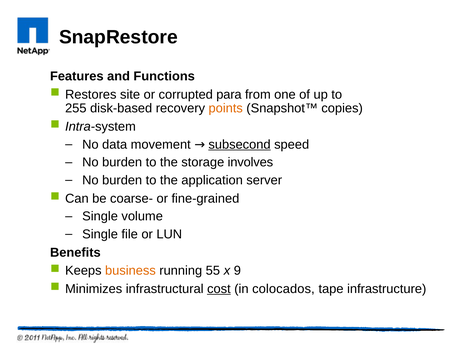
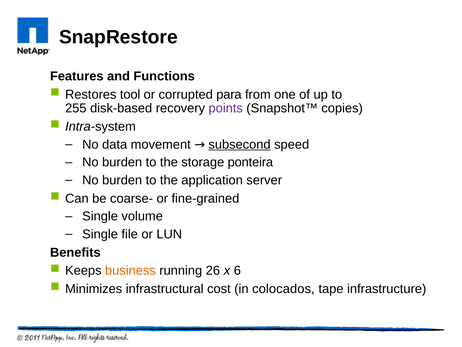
site: site -> tool
points colour: orange -> purple
involves: involves -> ponteira
55: 55 -> 26
9: 9 -> 6
cost underline: present -> none
